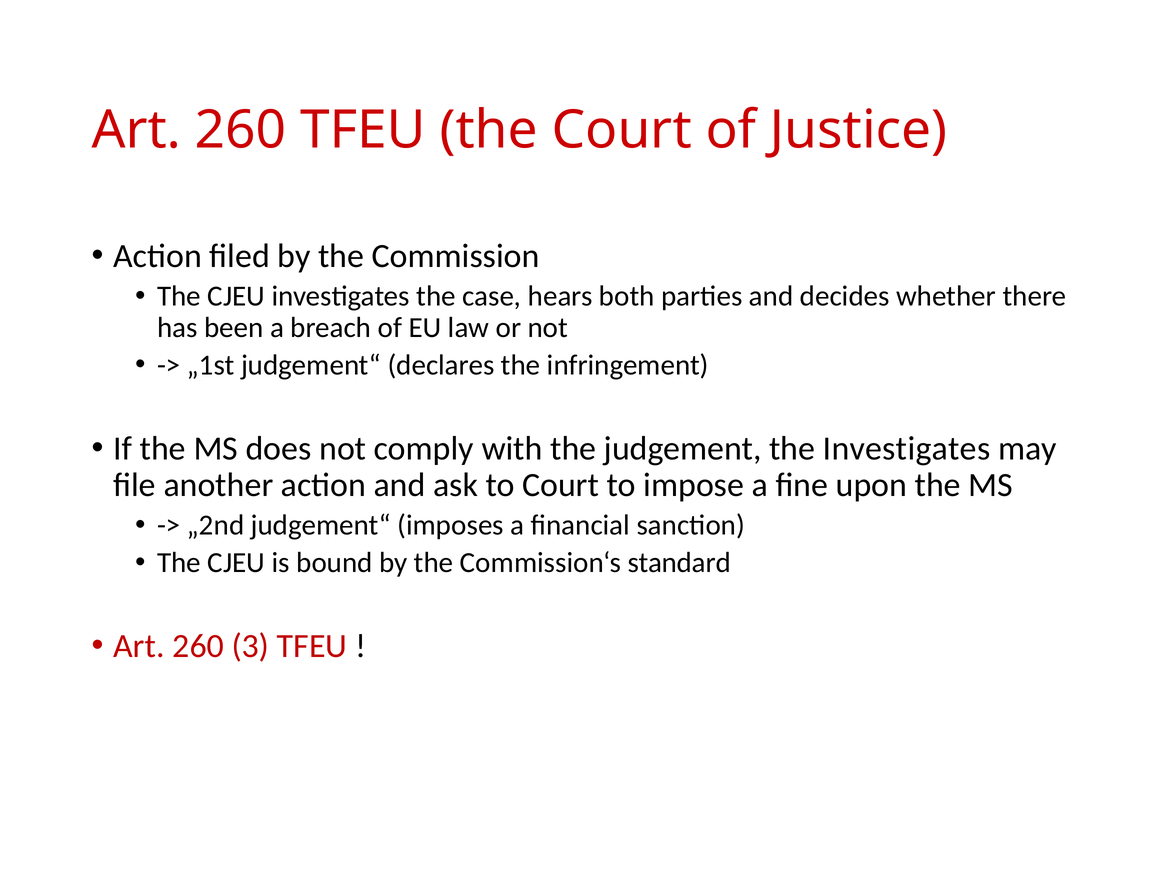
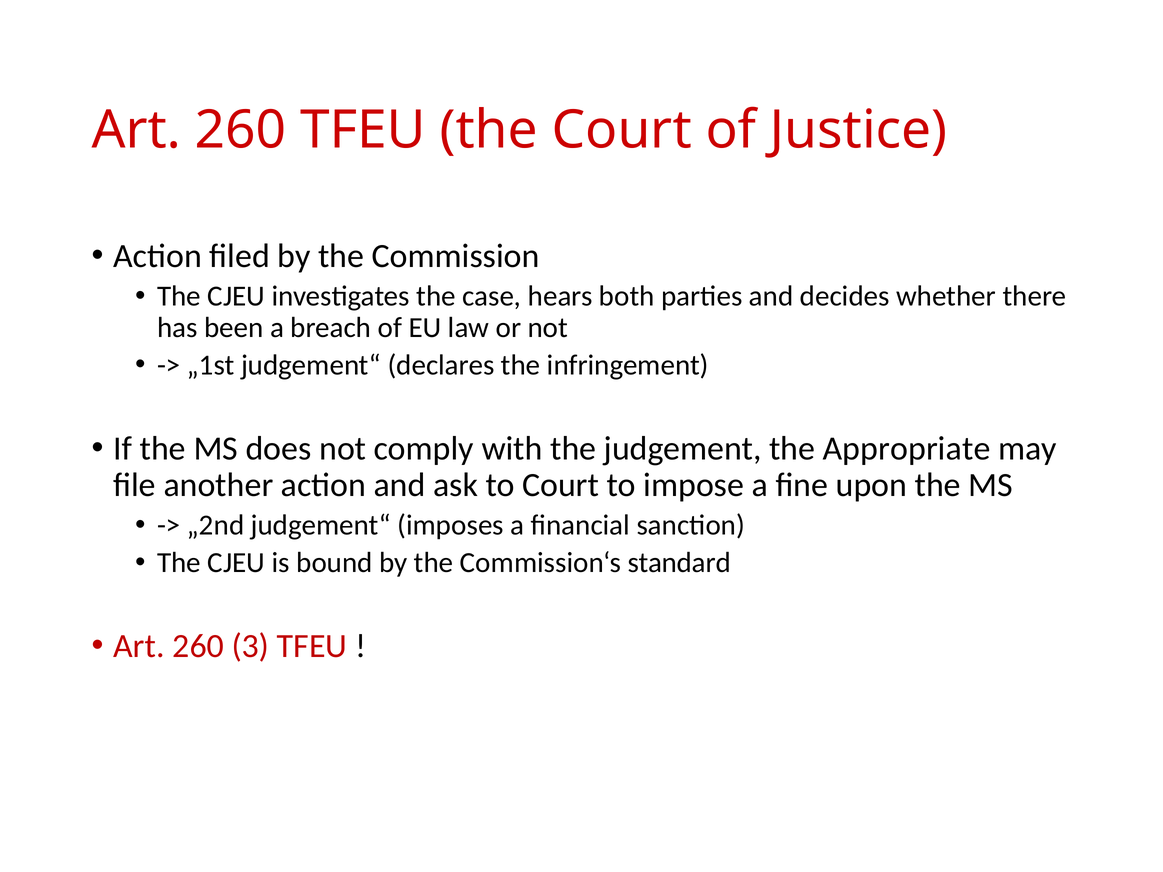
the Investigates: Investigates -> Appropriate
